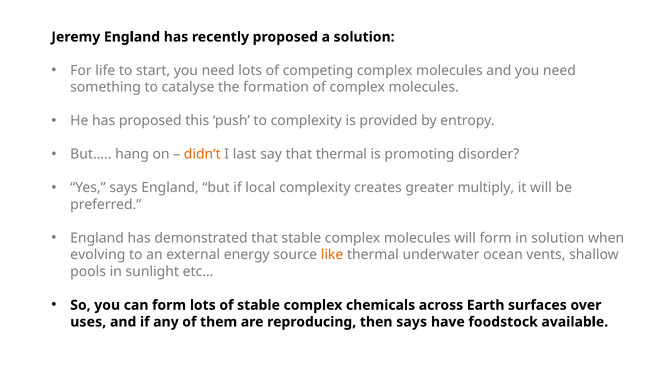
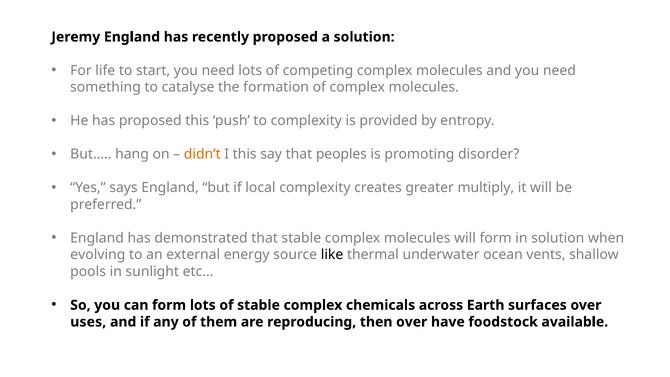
I last: last -> this
that thermal: thermal -> peoples
like colour: orange -> black
then says: says -> over
